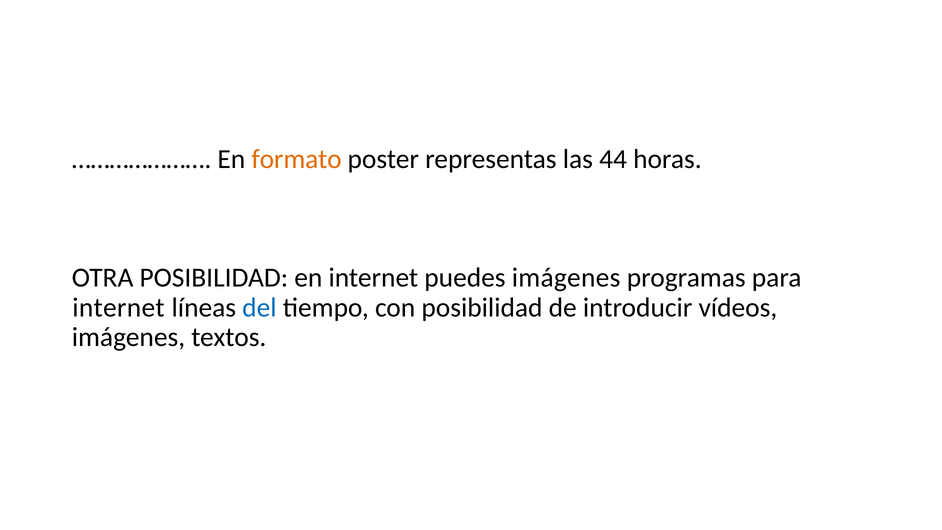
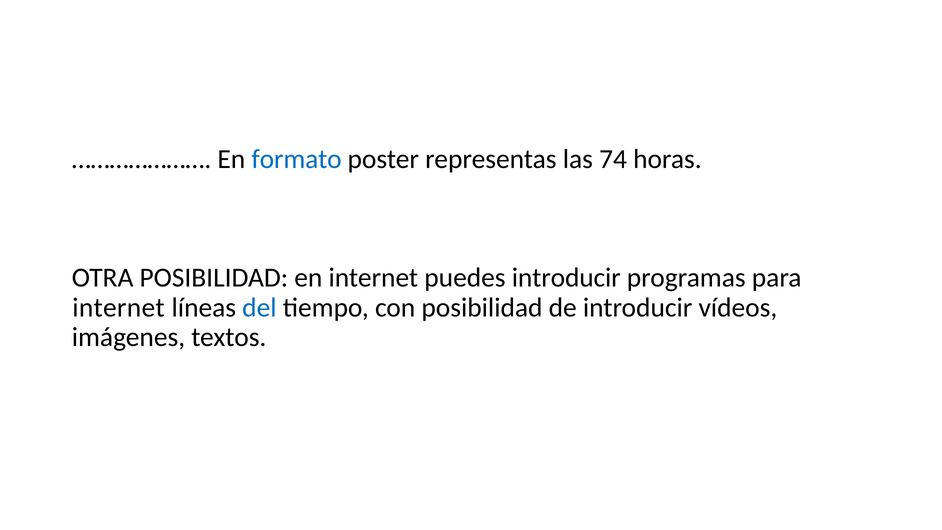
formato colour: orange -> blue
44: 44 -> 74
puedes imágenes: imágenes -> introducir
